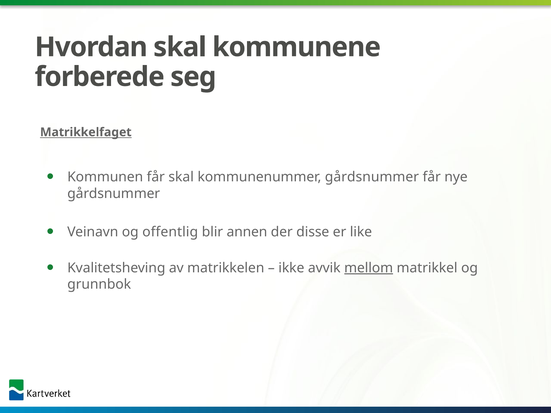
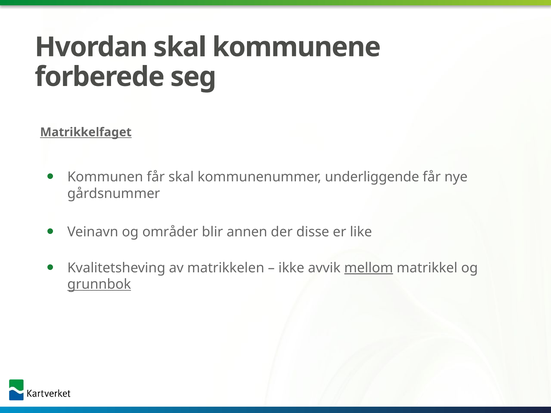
kommunenummer gårdsnummer: gårdsnummer -> underliggende
offentlig: offentlig -> områder
grunnbok underline: none -> present
